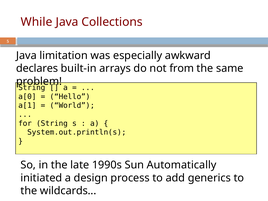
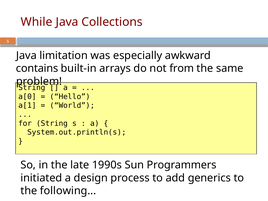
declares: declares -> contains
Automatically: Automatically -> Programmers
wildcards: wildcards -> following
